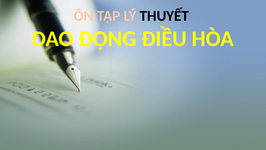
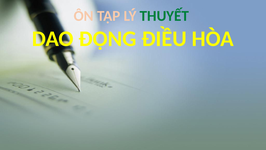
THUYẾT colour: black -> green
